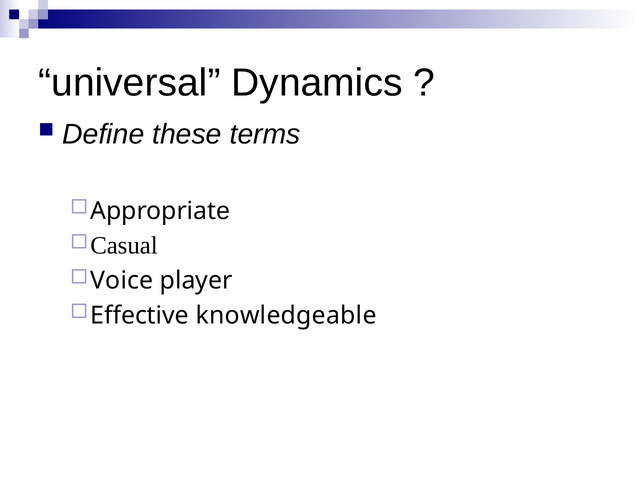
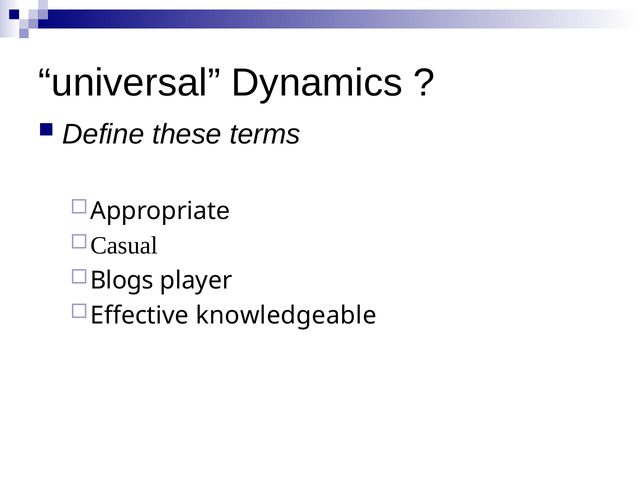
Voice: Voice -> Blogs
